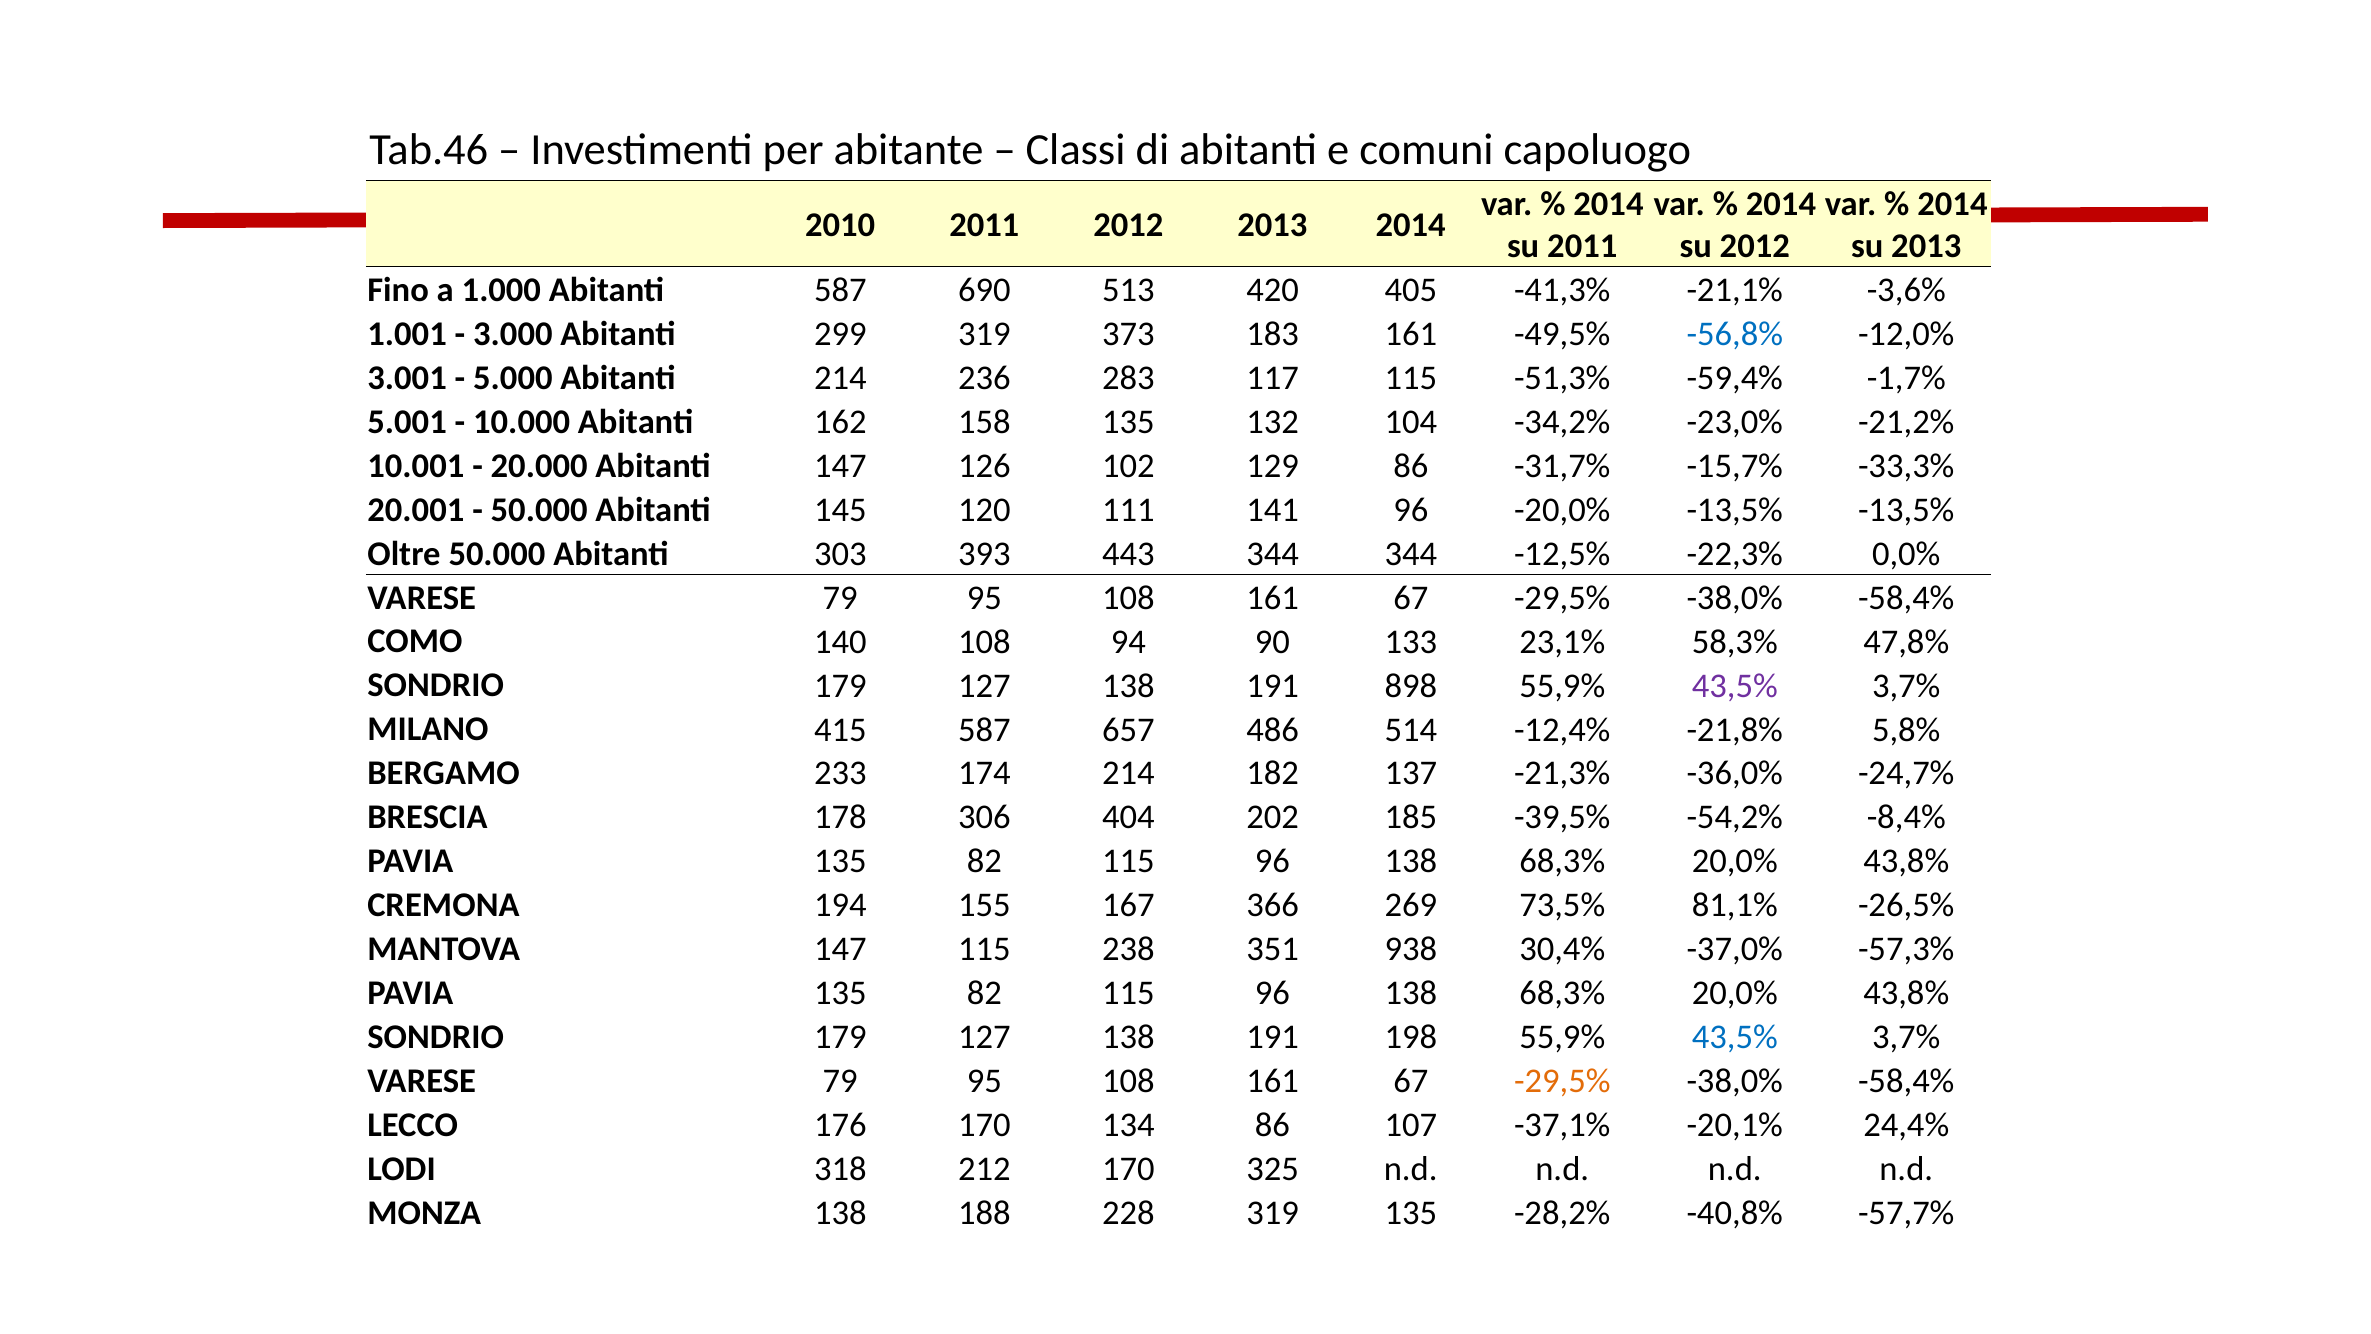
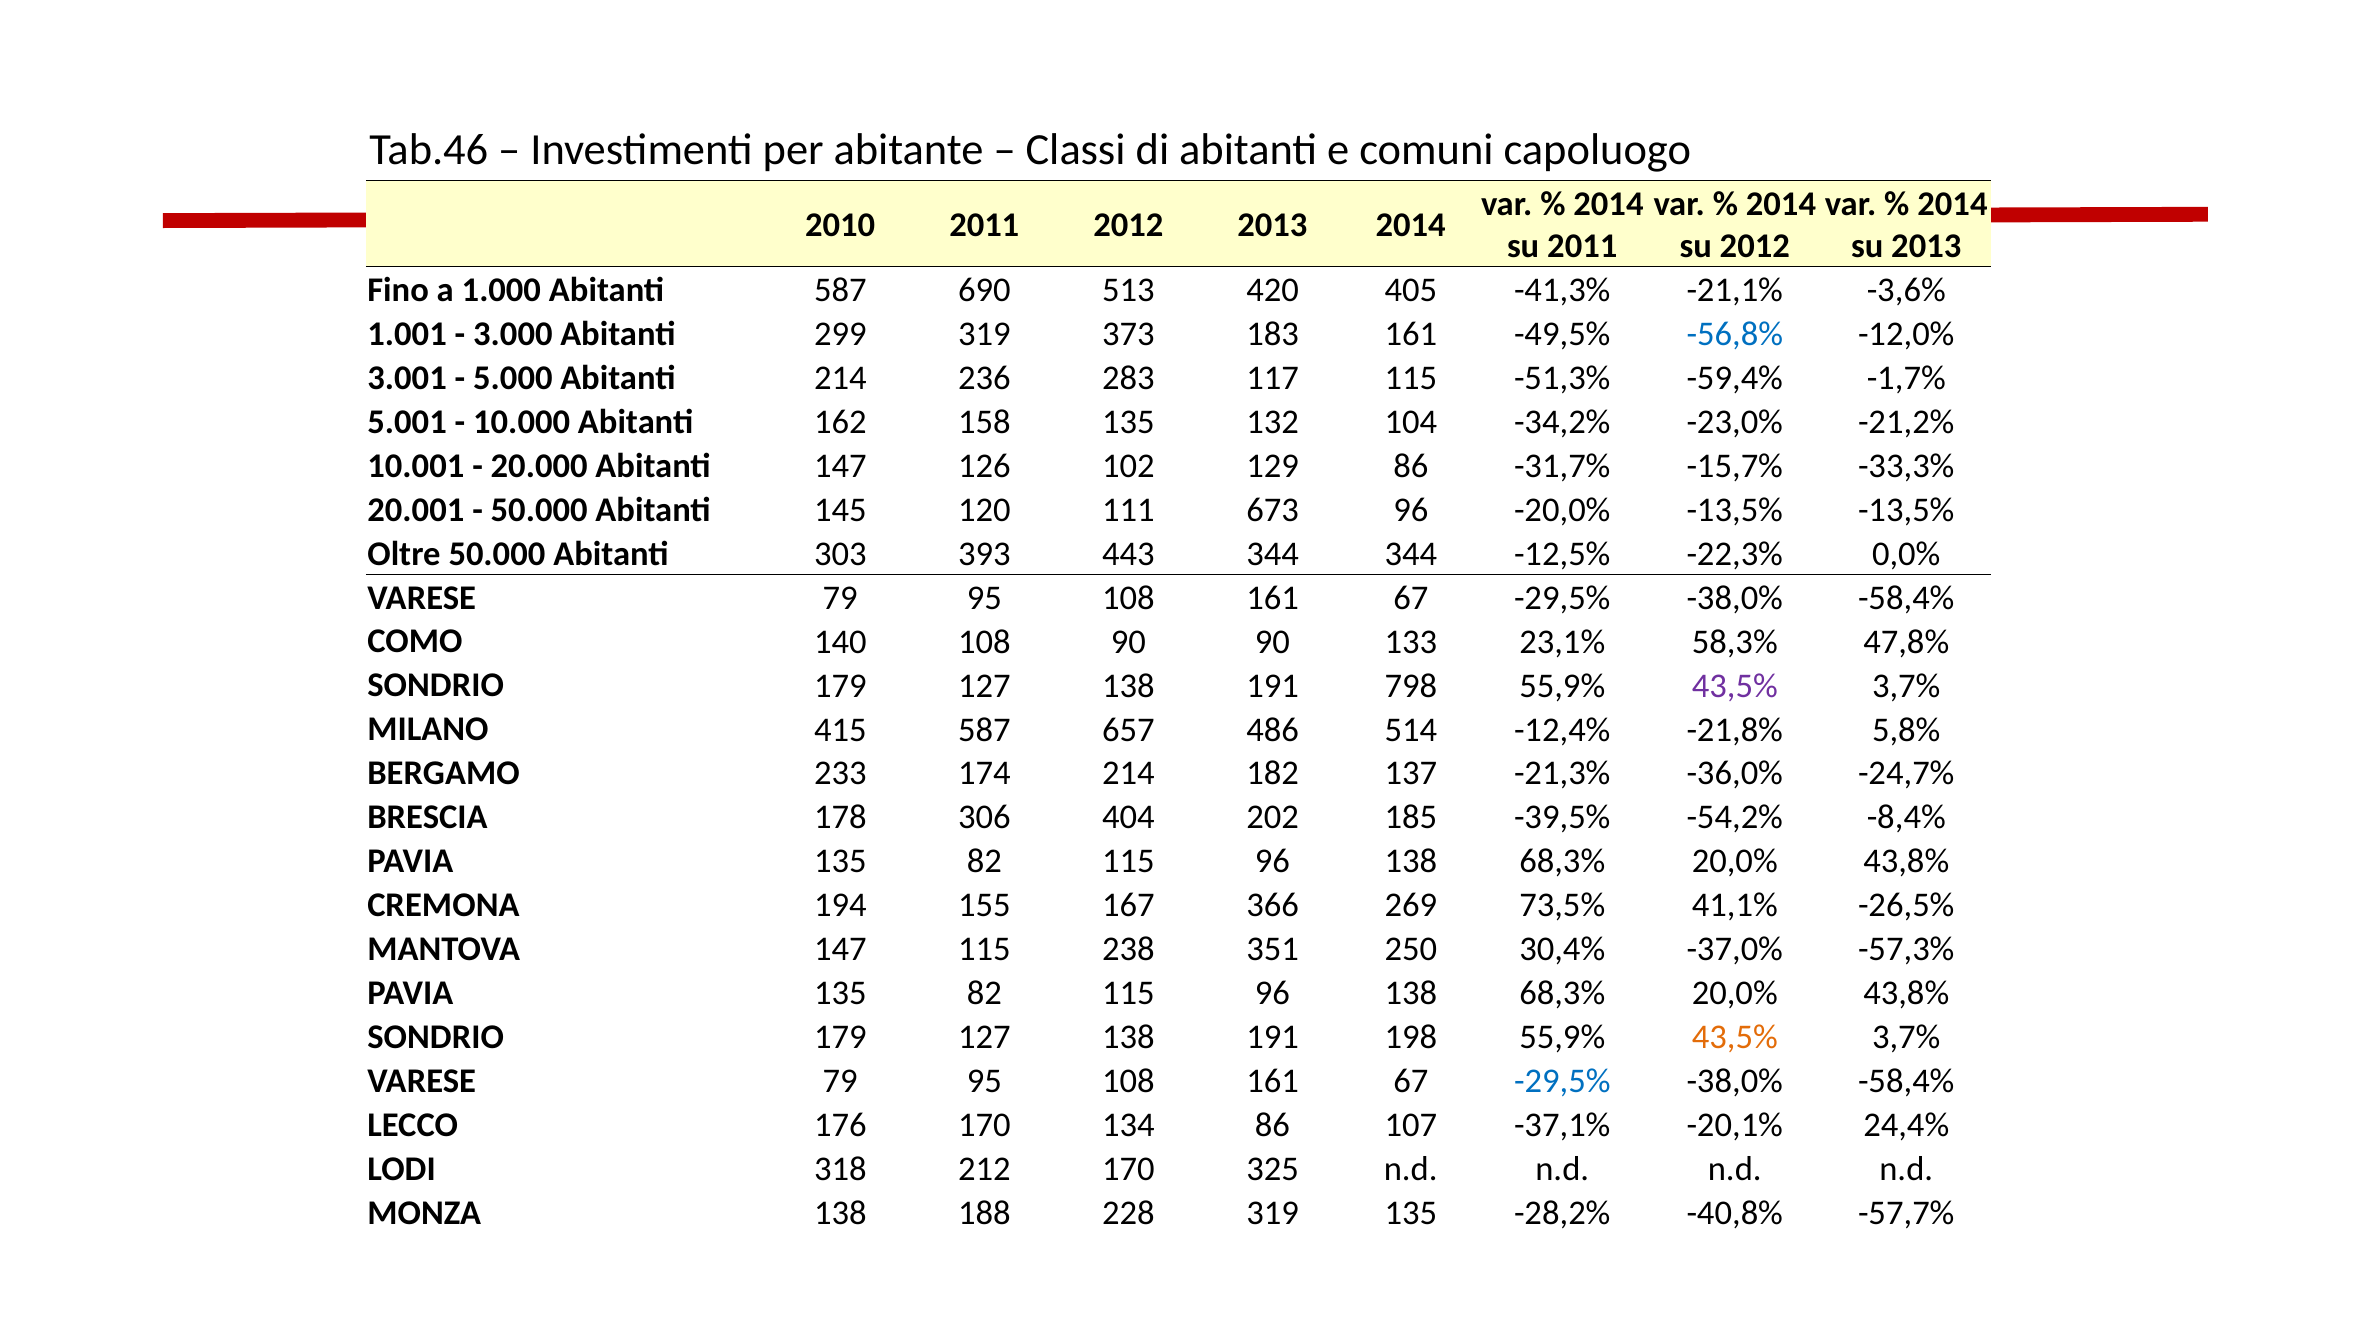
141: 141 -> 673
108 94: 94 -> 90
898: 898 -> 798
81,1%: 81,1% -> 41,1%
938: 938 -> 250
43,5% at (1735, 1037) colour: blue -> orange
-29,5% at (1562, 1081) colour: orange -> blue
